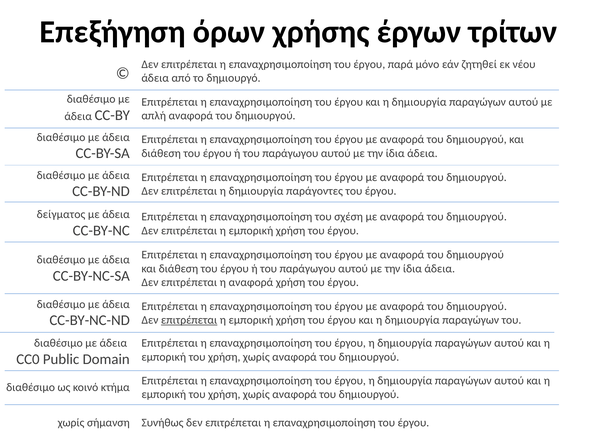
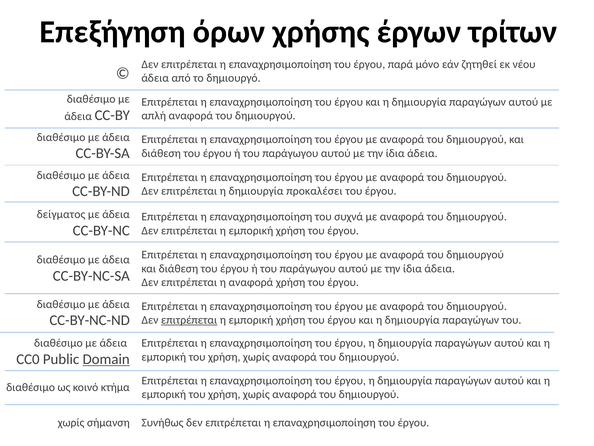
παράγοντες: παράγοντες -> προκαλέσει
σχέση: σχέση -> συχνά
Domain underline: none -> present
